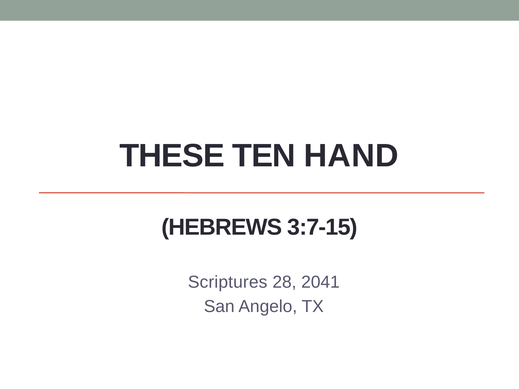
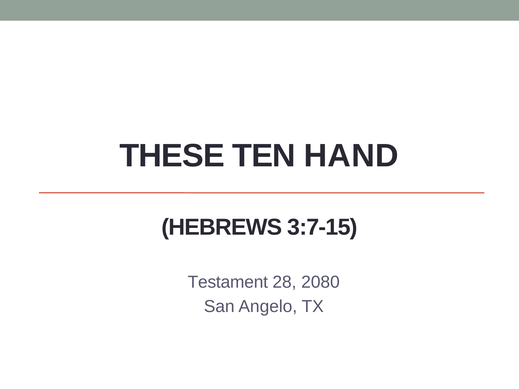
Scriptures: Scriptures -> Testament
2041: 2041 -> 2080
